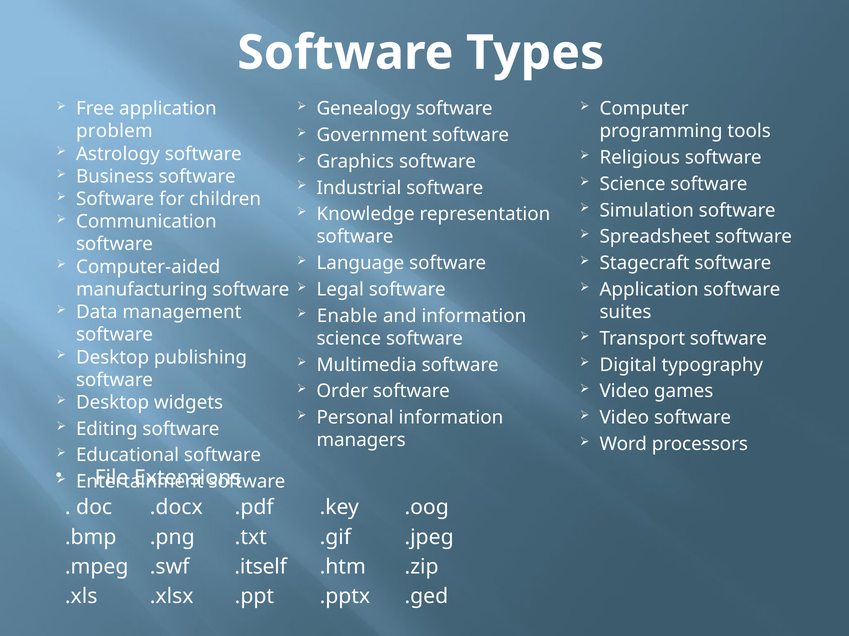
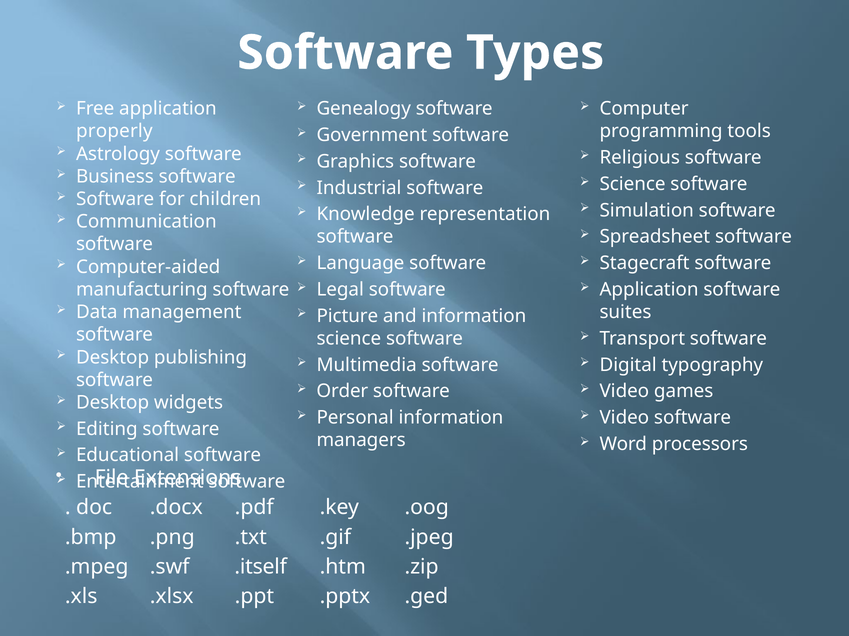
problem: problem -> properly
Enable: Enable -> Picture
